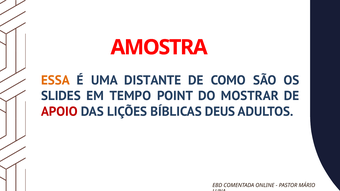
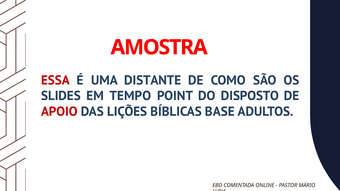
ESSA colour: orange -> red
MOSTRAR: MOSTRAR -> DISPOSTO
DEUS: DEUS -> BASE
